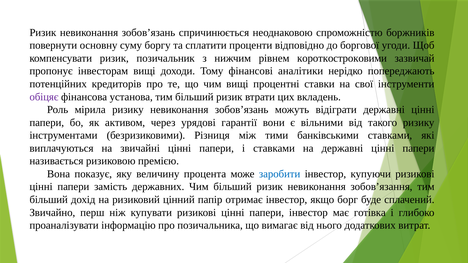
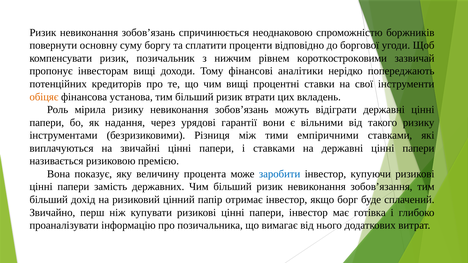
обіцяє colour: purple -> orange
активом: активом -> надання
банківськими: банківськими -> емпіричними
